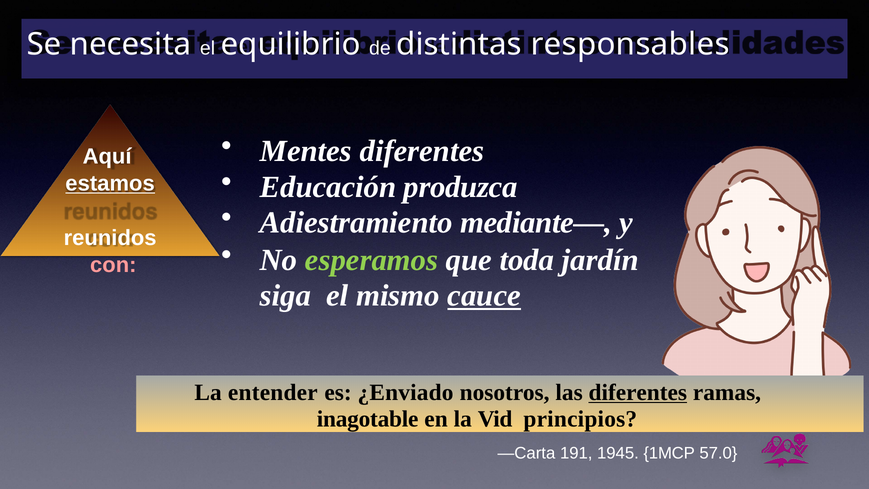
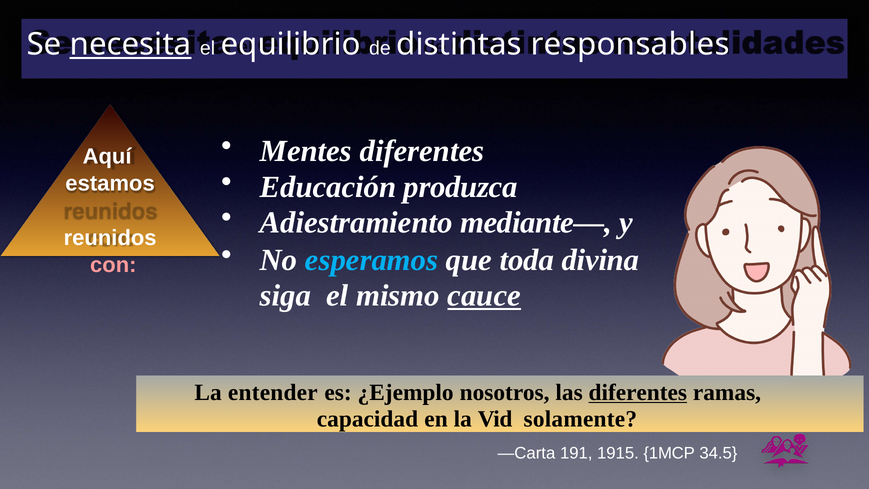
necesita underline: none -> present
estamos underline: present -> none
esperamos colour: light green -> light blue
jardín: jardín -> divina
¿Enviado: ¿Enviado -> ¿Ejemplo
inagotable: inagotable -> capacidad
principios: principios -> solamente
1945: 1945 -> 1915
57.0: 57.0 -> 34.5
